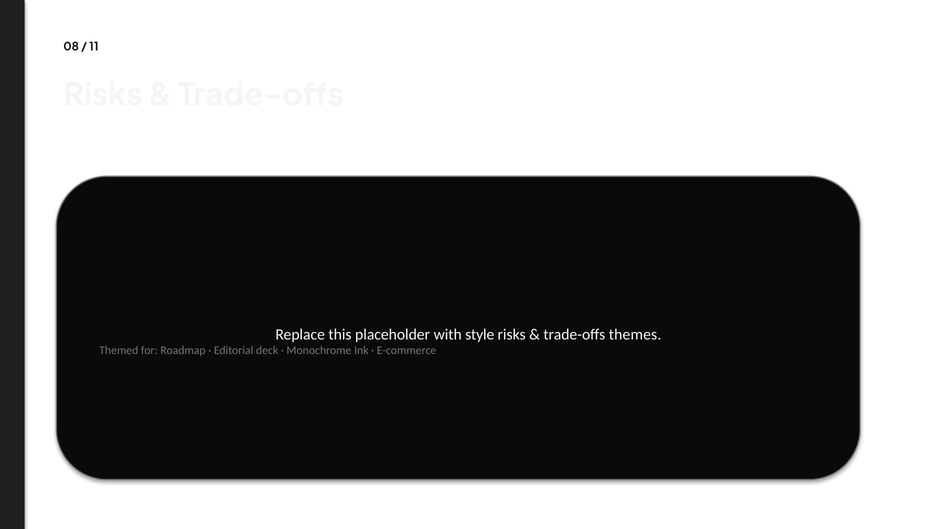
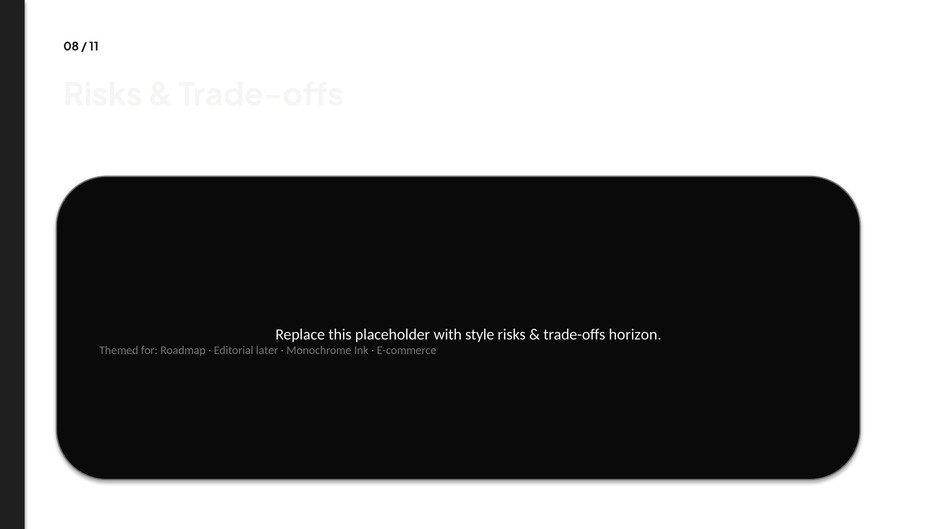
themes: themes -> horizon
deck: deck -> later
